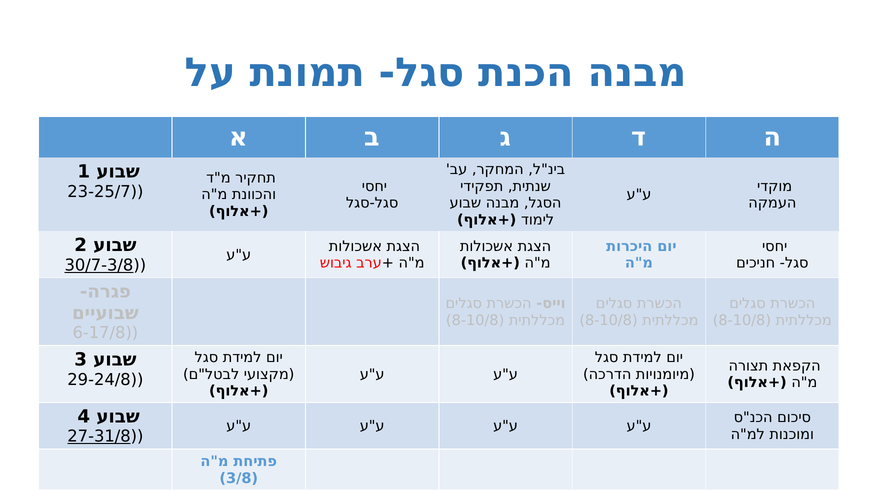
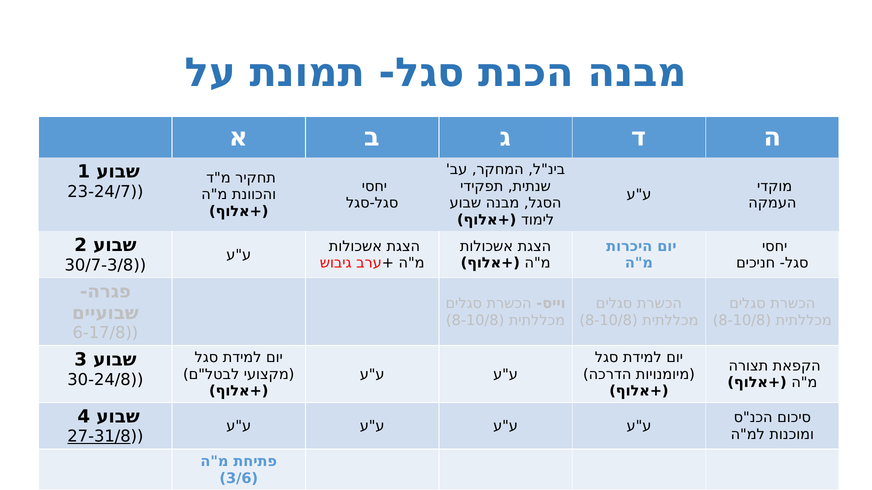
23-25/7: 23-25/7 -> 23-24/7
30/7-3/8 underline: present -> none
29-24/8: 29-24/8 -> 30-24/8
3/8: 3/8 -> 3/6
